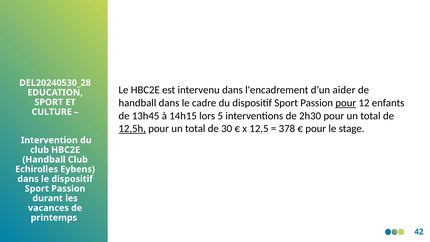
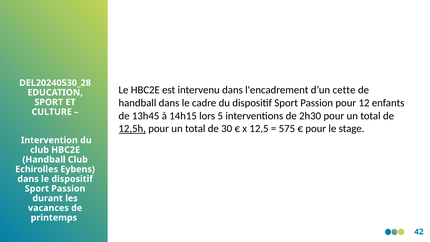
aider: aider -> cette
pour at (346, 103) underline: present -> none
378: 378 -> 575
